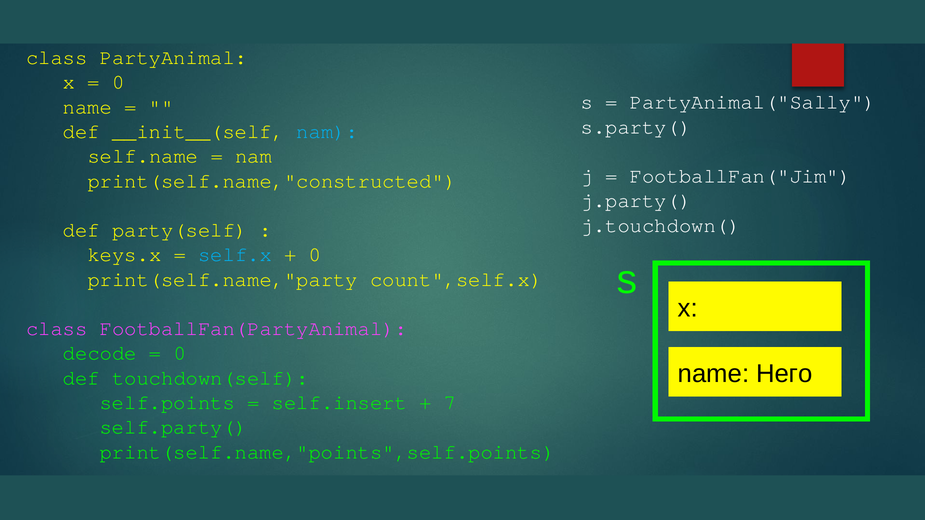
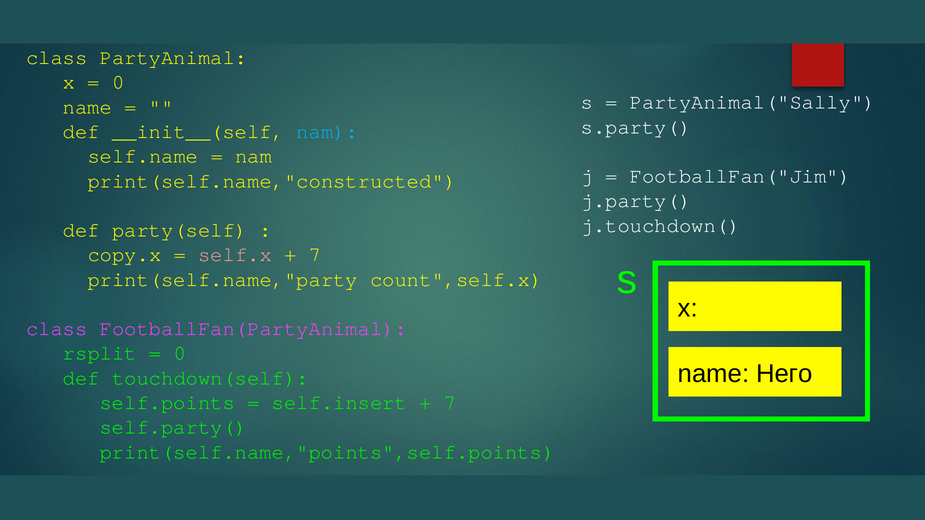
keys.x: keys.x -> copy.x
self.x colour: light blue -> pink
0 at (315, 255): 0 -> 7
decode: decode -> rsplit
